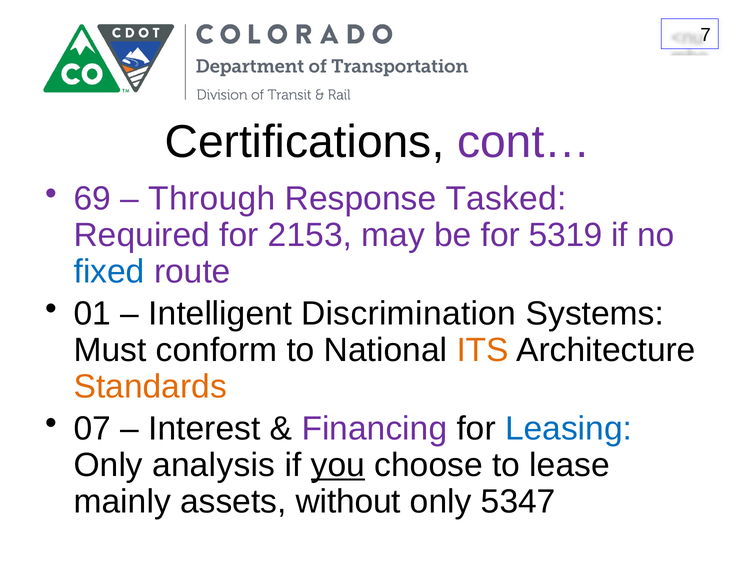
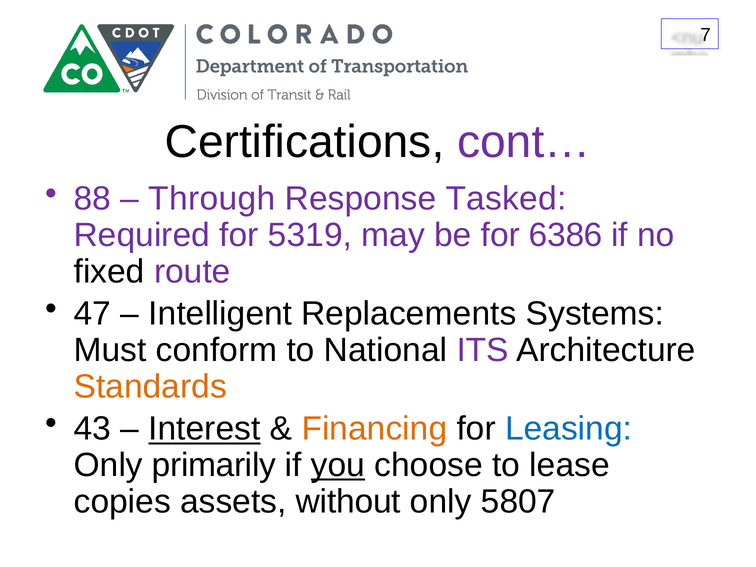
69: 69 -> 88
2153: 2153 -> 5319
5319: 5319 -> 6386
fixed colour: blue -> black
01: 01 -> 47
Discrimination: Discrimination -> Replacements
ITS colour: orange -> purple
07: 07 -> 43
Interest underline: none -> present
Financing colour: purple -> orange
analysis: analysis -> primarily
mainly: mainly -> copies
5347: 5347 -> 5807
